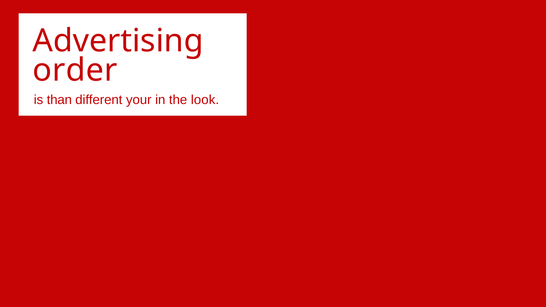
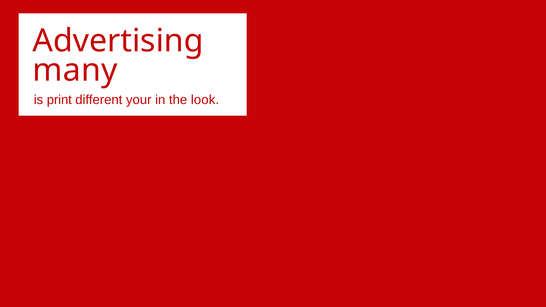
order: order -> many
than: than -> print
